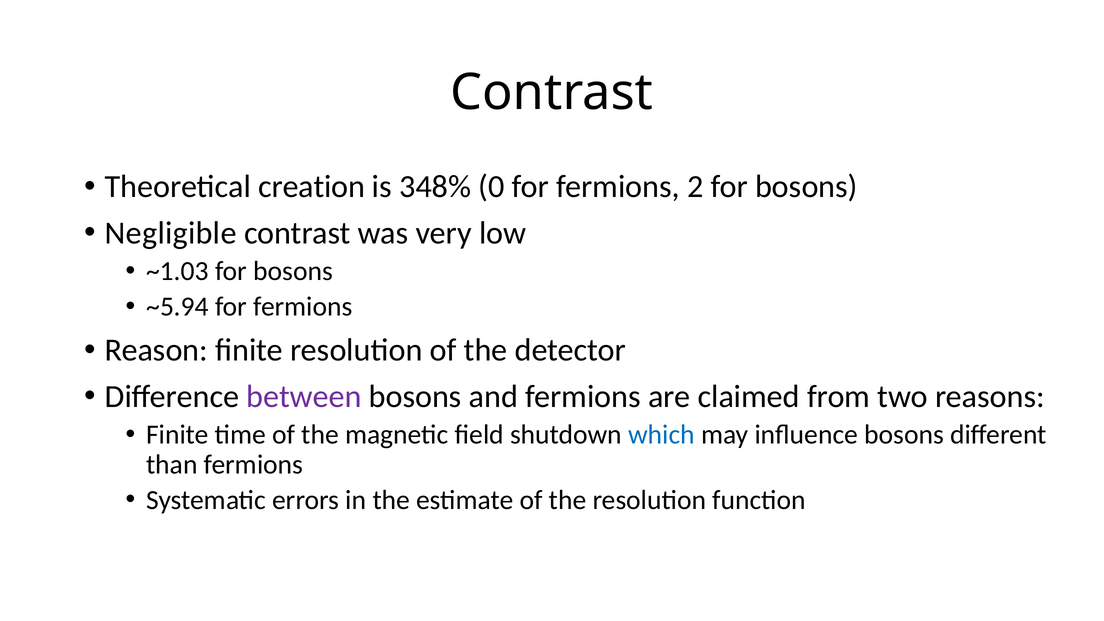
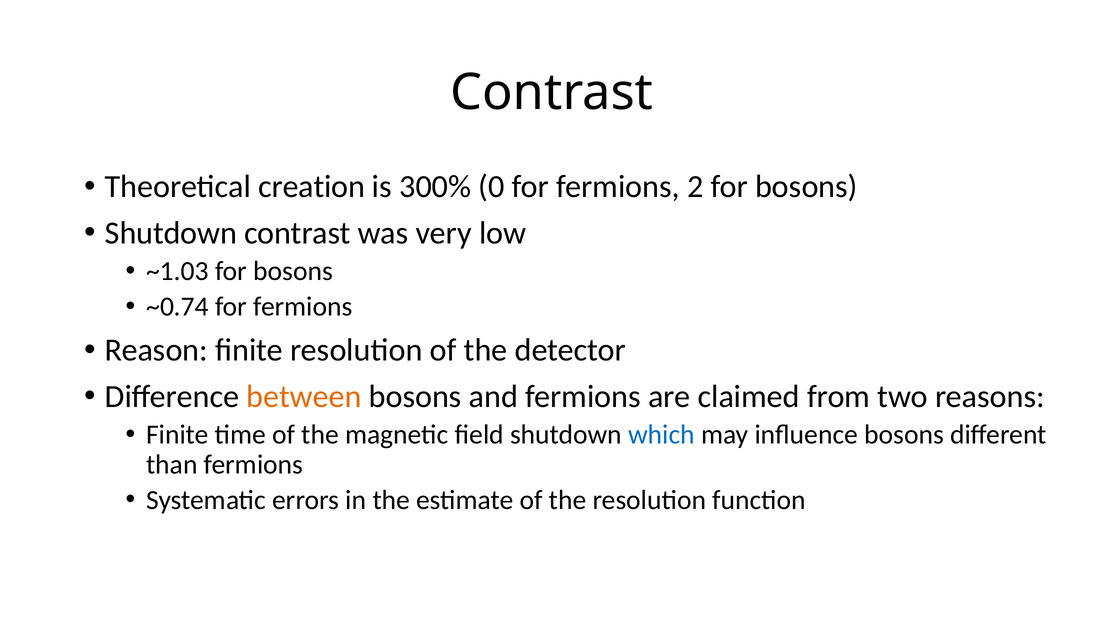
348%: 348% -> 300%
Negligible at (171, 233): Negligible -> Shutdown
~5.94: ~5.94 -> ~0.74
between colour: purple -> orange
